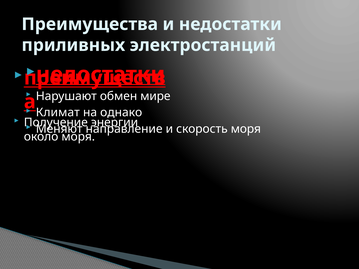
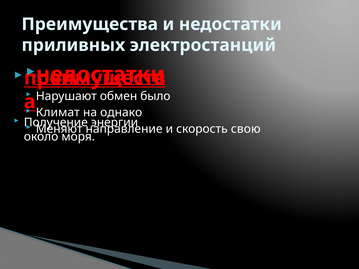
мире: мире -> было
скорость моря: моря -> свою
